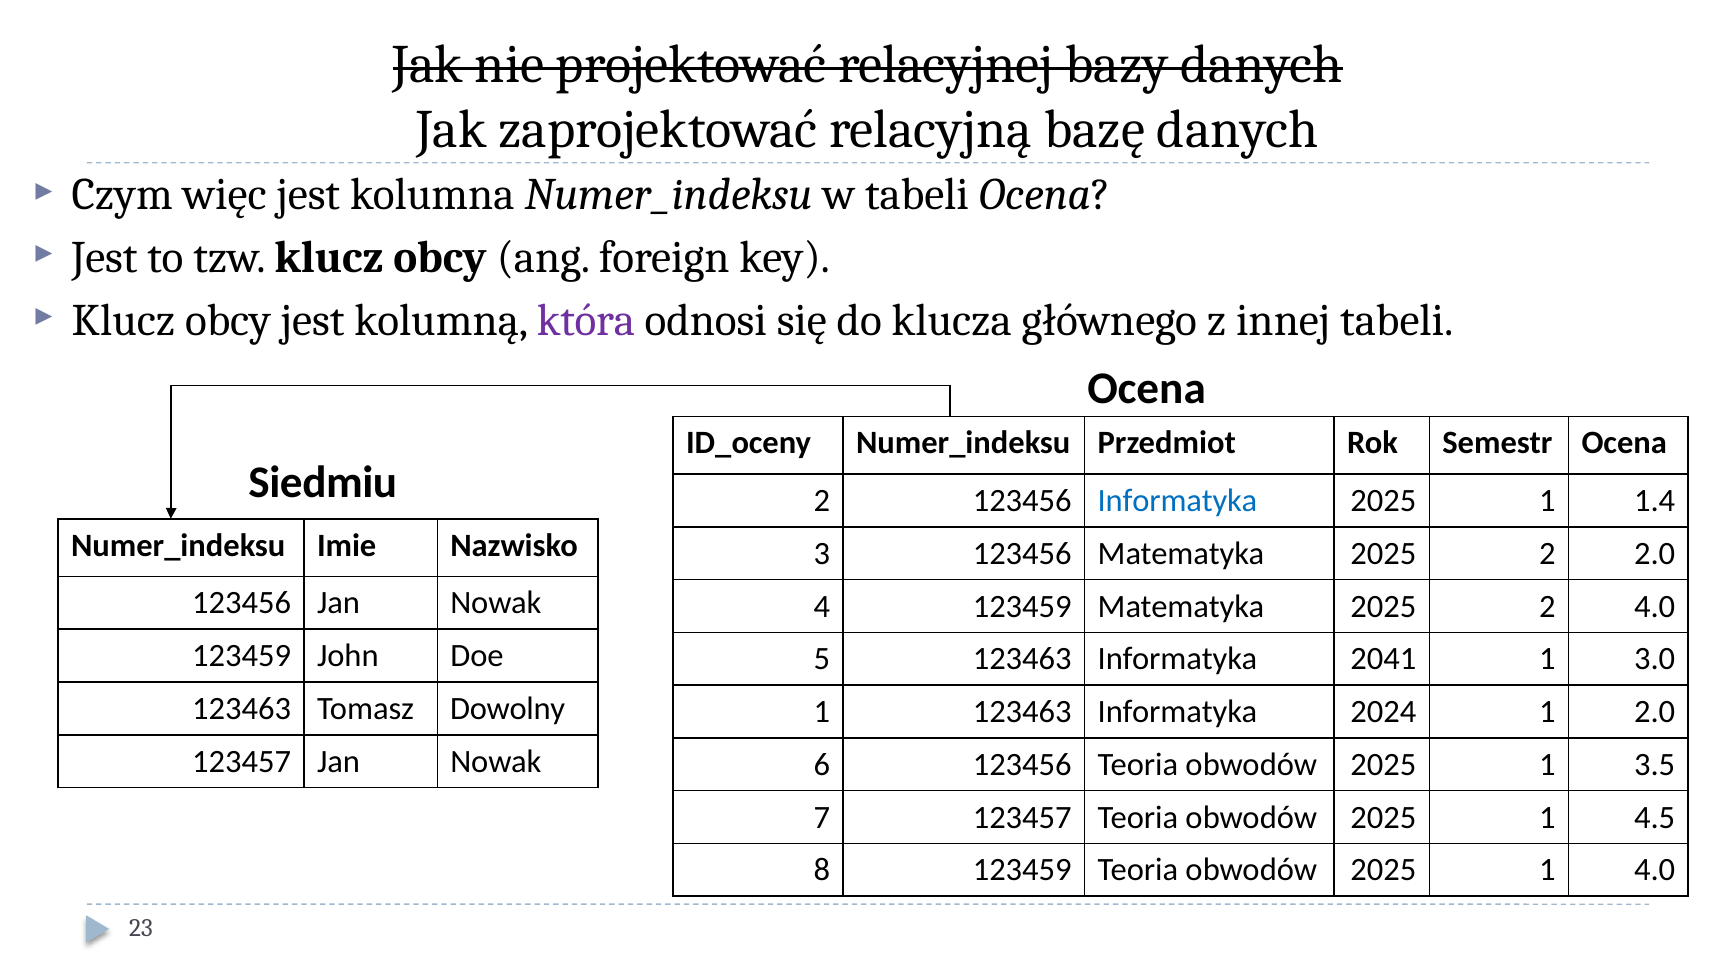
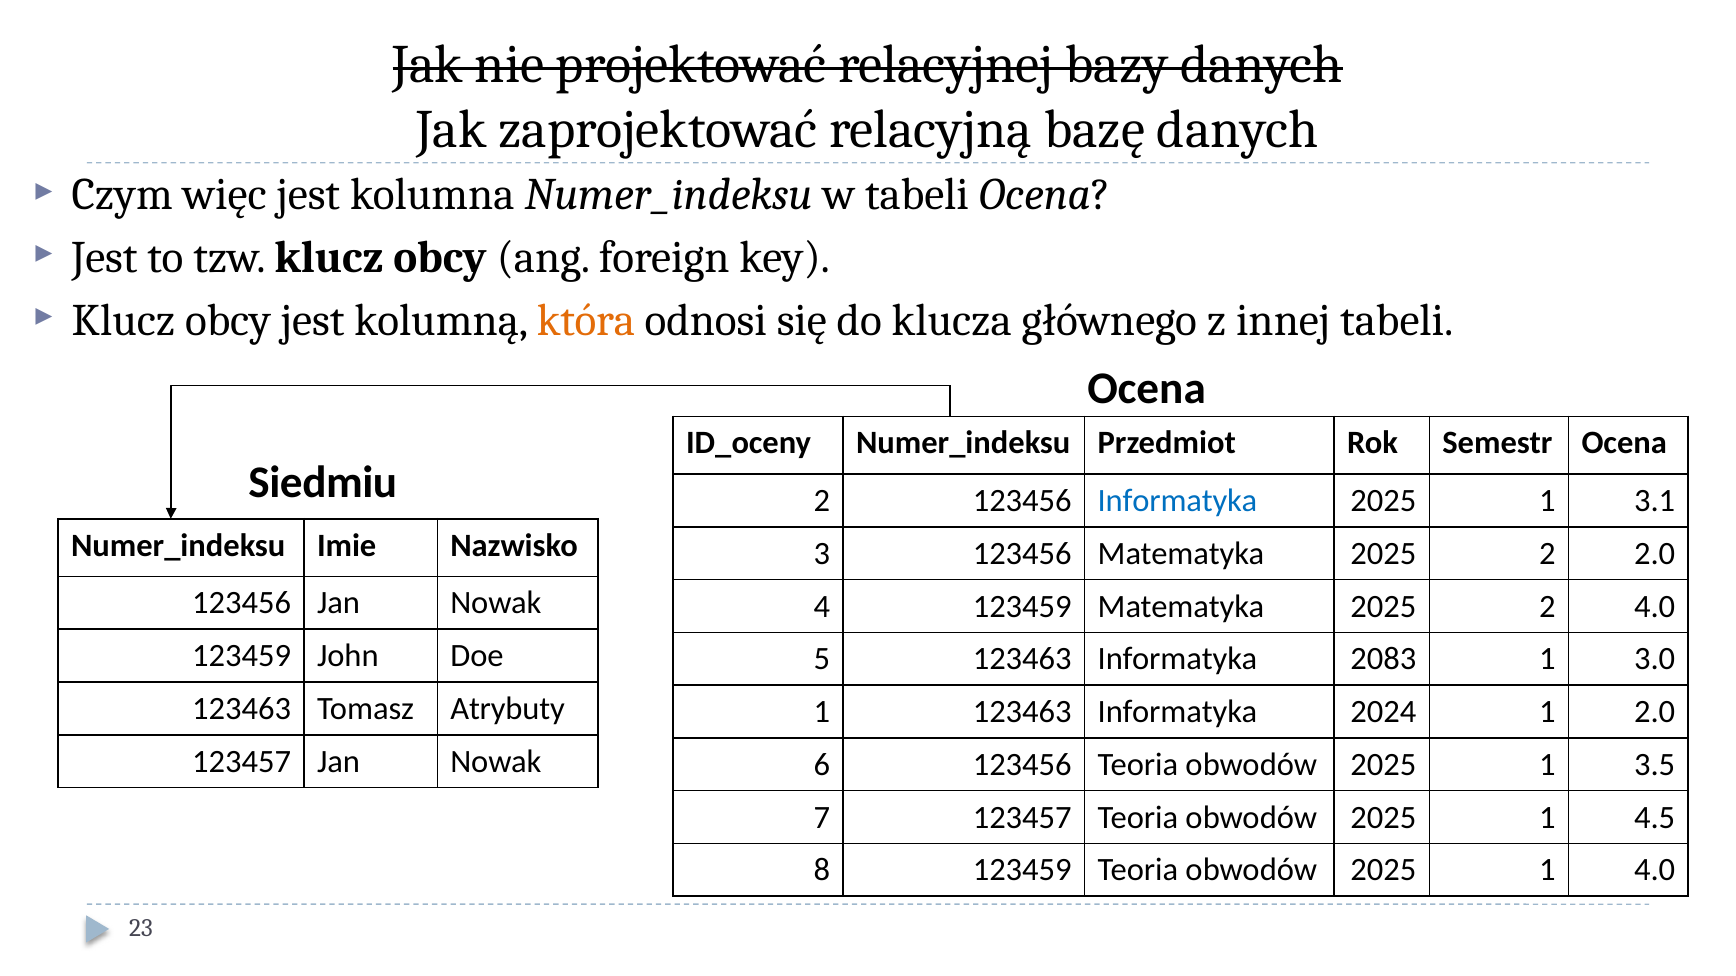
która colour: purple -> orange
1.4: 1.4 -> 3.1
2041: 2041 -> 2083
Dowolny: Dowolny -> Atrybuty
